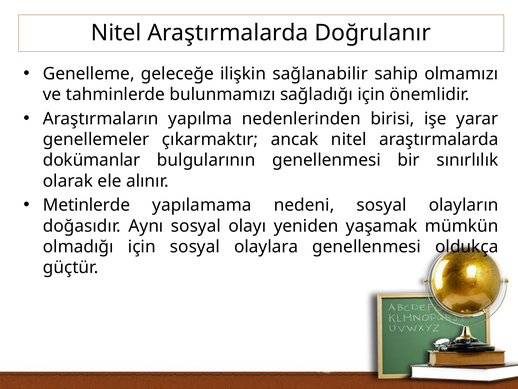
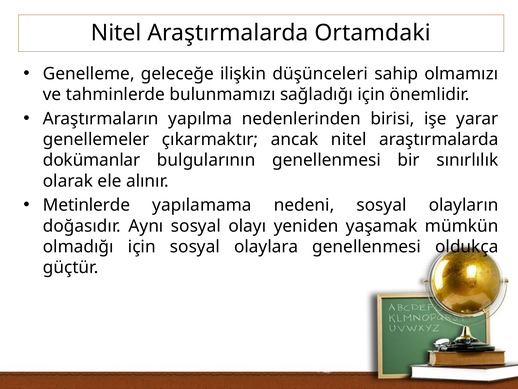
Doğrulanır: Doğrulanır -> Ortamdaki
sağlanabilir: sağlanabilir -> düşünceleri
